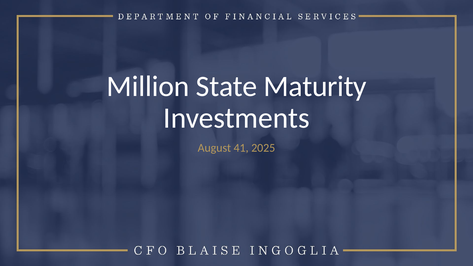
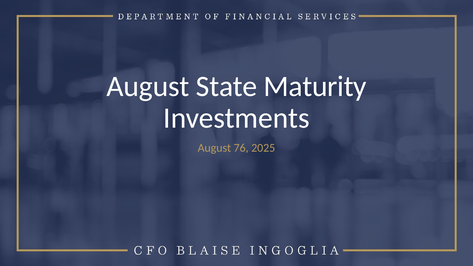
Million at (148, 86): Million -> August
41: 41 -> 76
